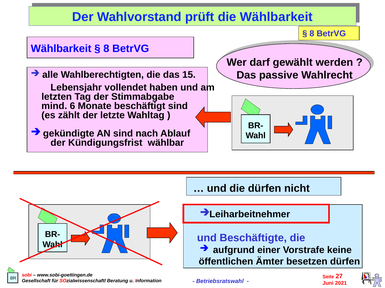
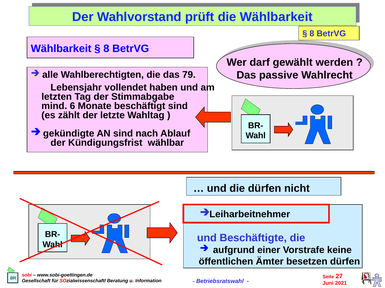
15: 15 -> 79
